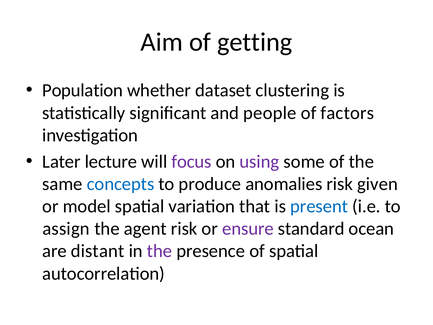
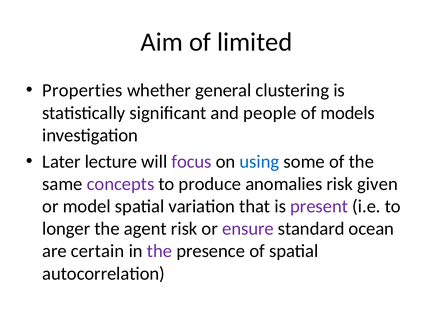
getting: getting -> limited
Population: Population -> Properties
dataset: dataset -> general
factors: factors -> models
using colour: purple -> blue
concepts colour: blue -> purple
present colour: blue -> purple
assign: assign -> longer
distant: distant -> certain
